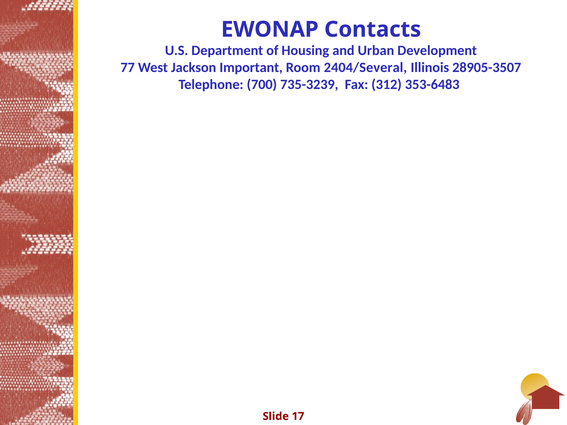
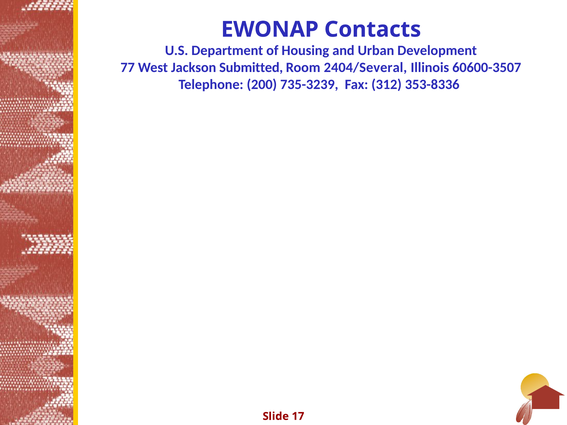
Important: Important -> Submitted
28905-3507: 28905-3507 -> 60600-3507
700: 700 -> 200
353-6483: 353-6483 -> 353-8336
